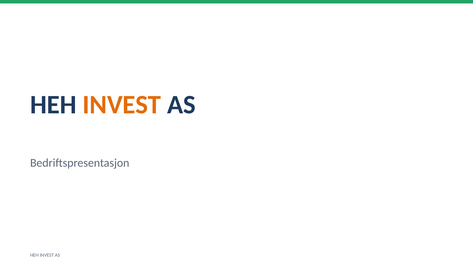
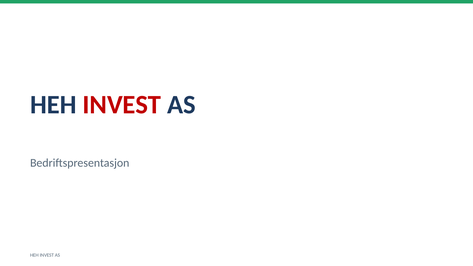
INVEST at (122, 105) colour: orange -> red
